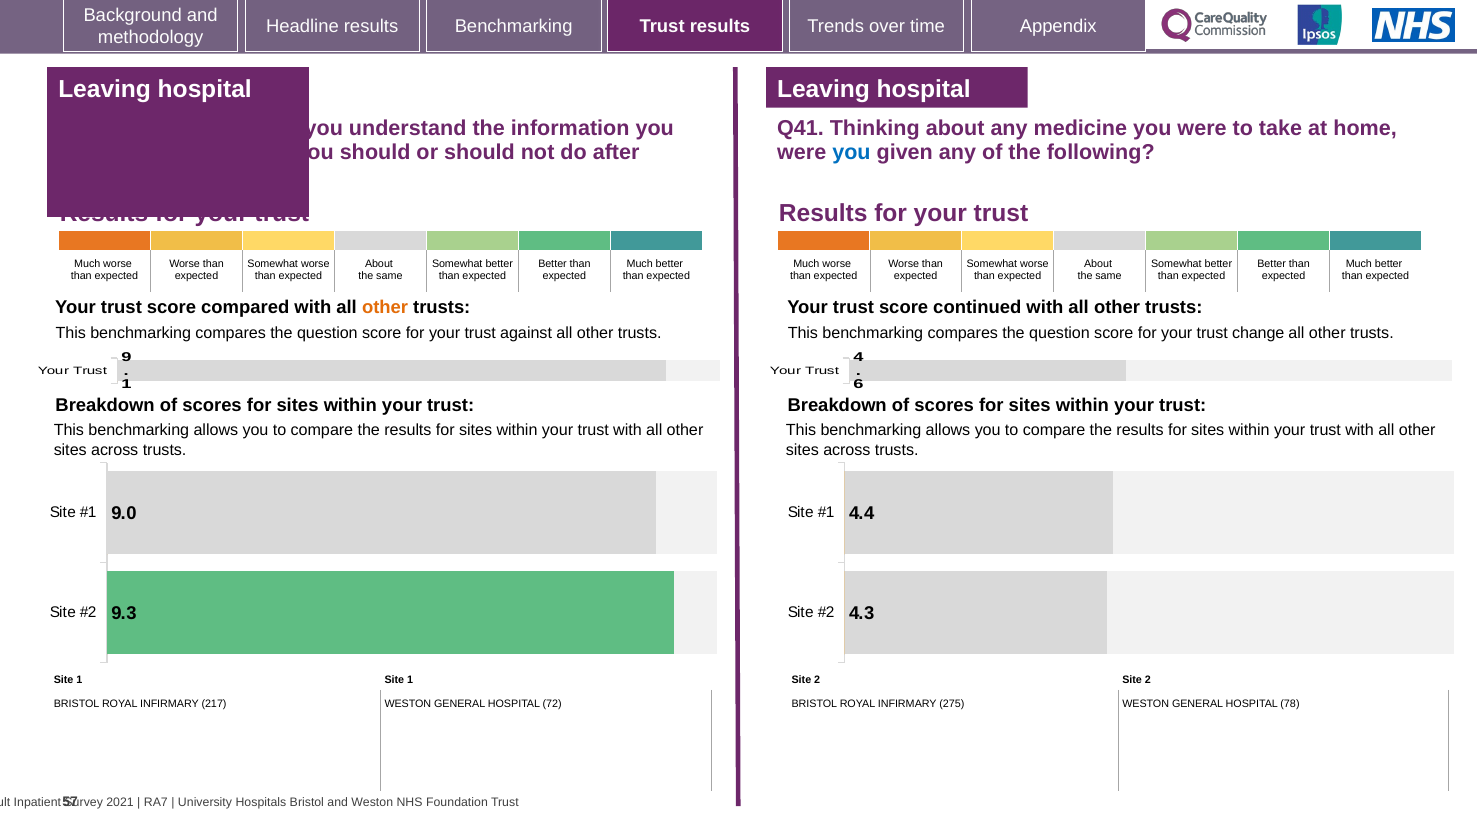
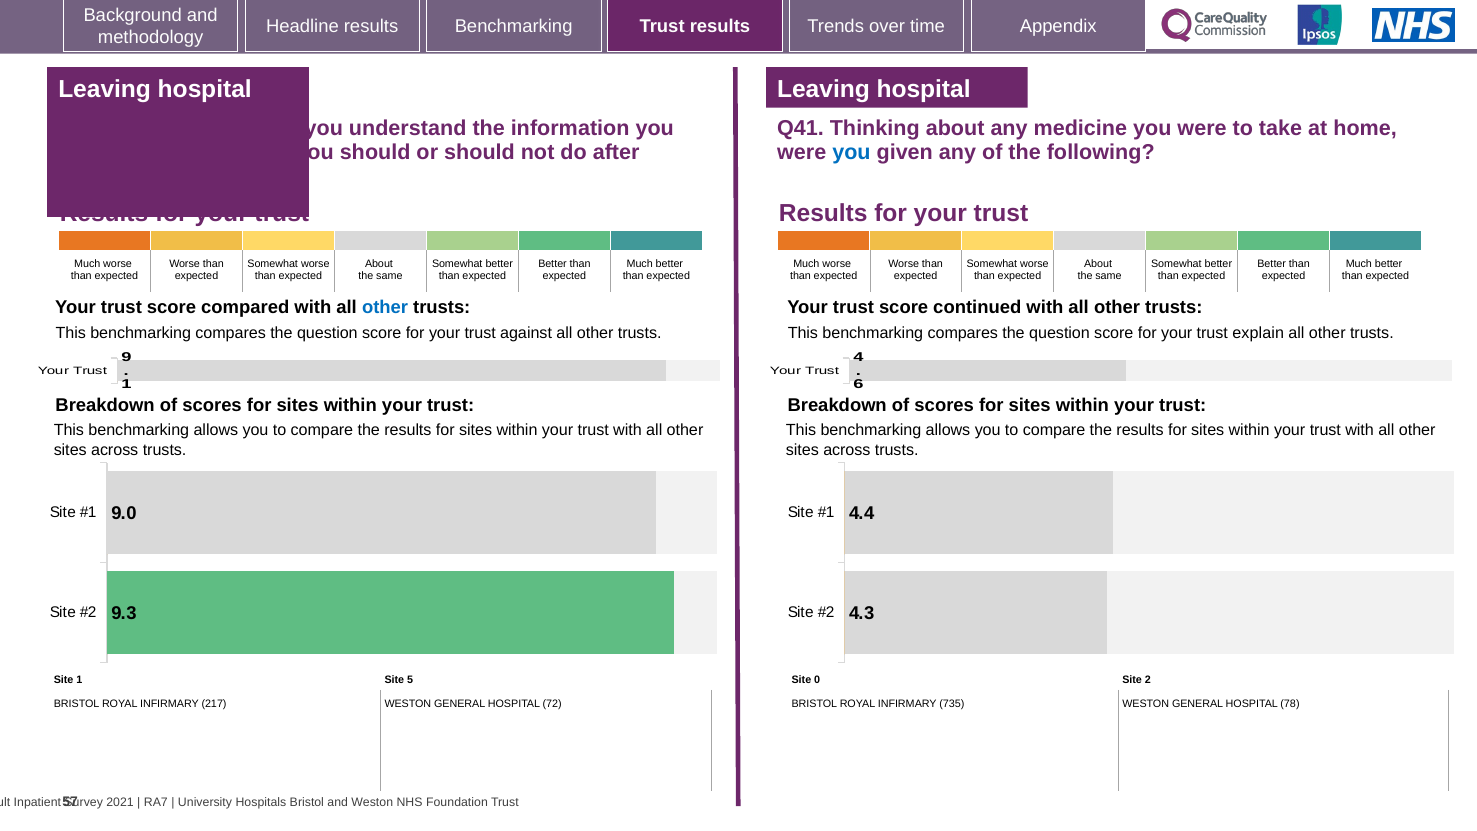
other at (385, 307) colour: orange -> blue
change: change -> explain
1 Site 1: 1 -> 5
2 at (817, 679): 2 -> 0
275: 275 -> 735
